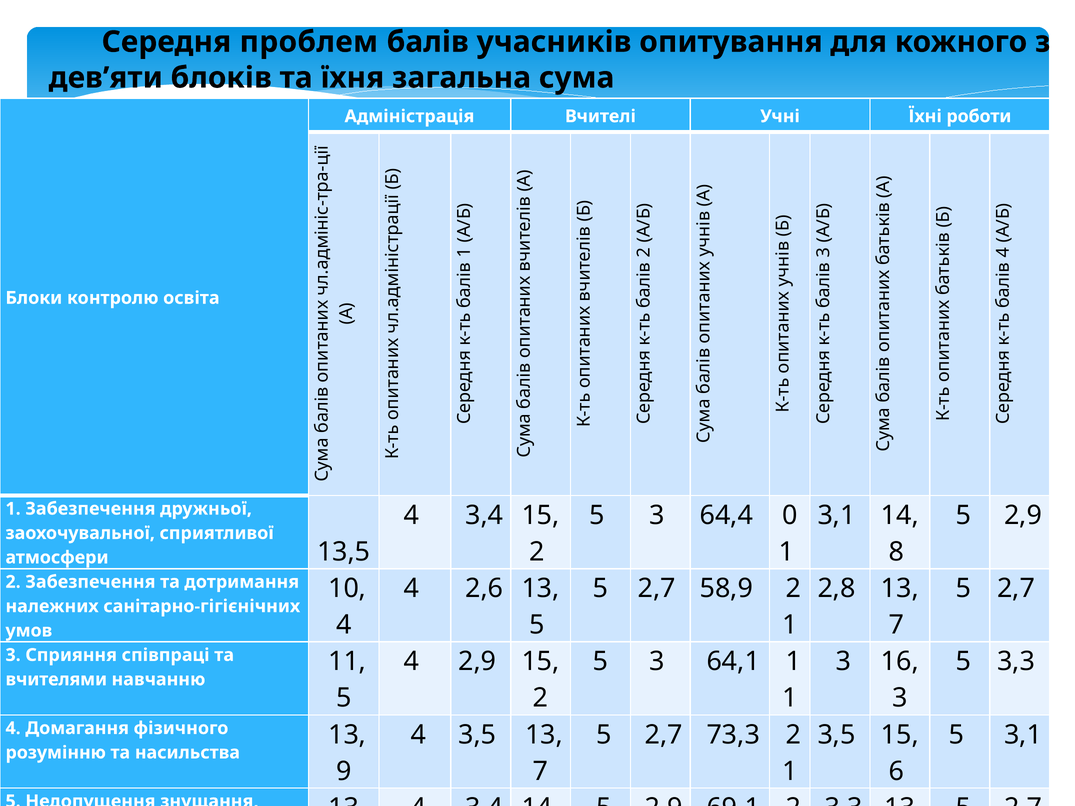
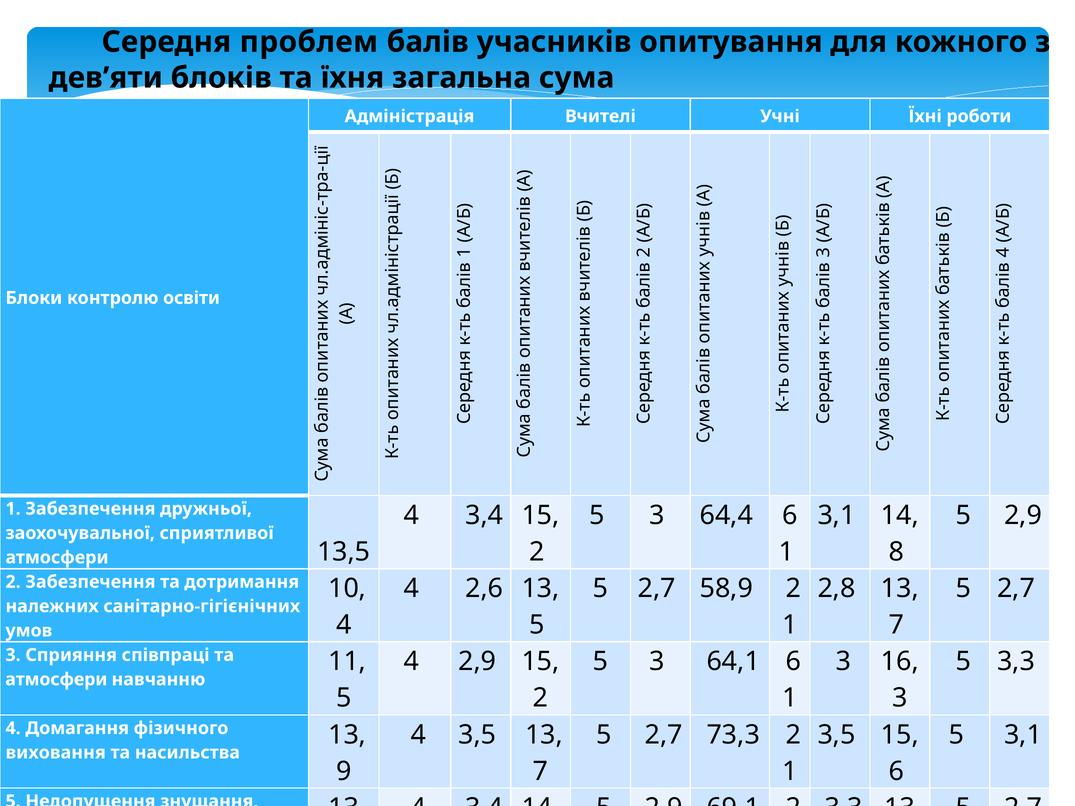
контролю освіта: освіта -> освіти
64,4 0: 0 -> 6
64,1 1: 1 -> 6
вчителями at (56, 680): вчителями -> атмосфери
розумінню: розумінню -> виховання
